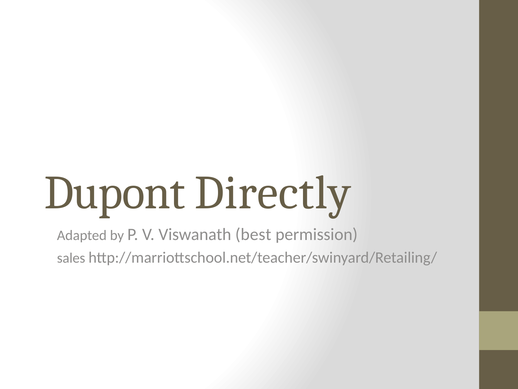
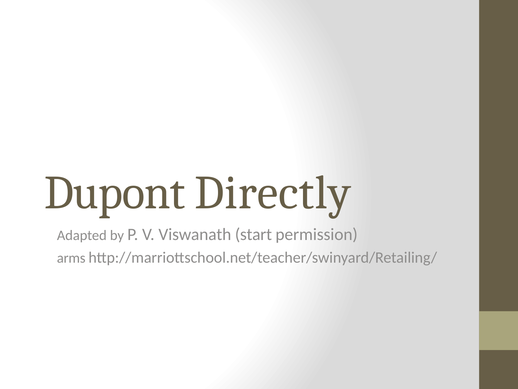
best: best -> start
sales: sales -> arms
